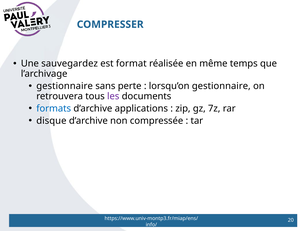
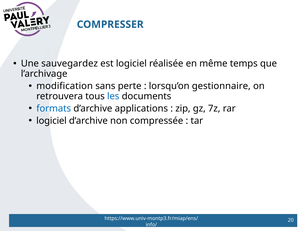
est format: format -> logiciel
gestionnaire at (65, 86): gestionnaire -> modification
les colour: purple -> blue
disque at (51, 121): disque -> logiciel
